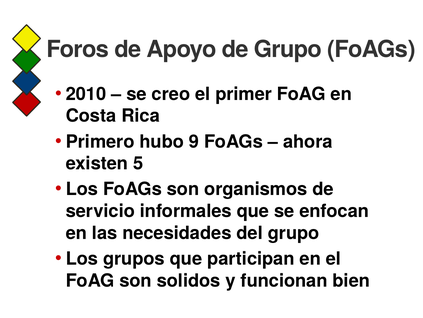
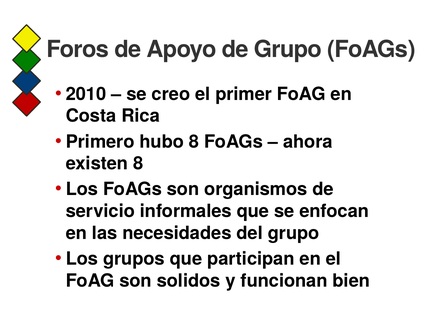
hubo 9: 9 -> 8
existen 5: 5 -> 8
